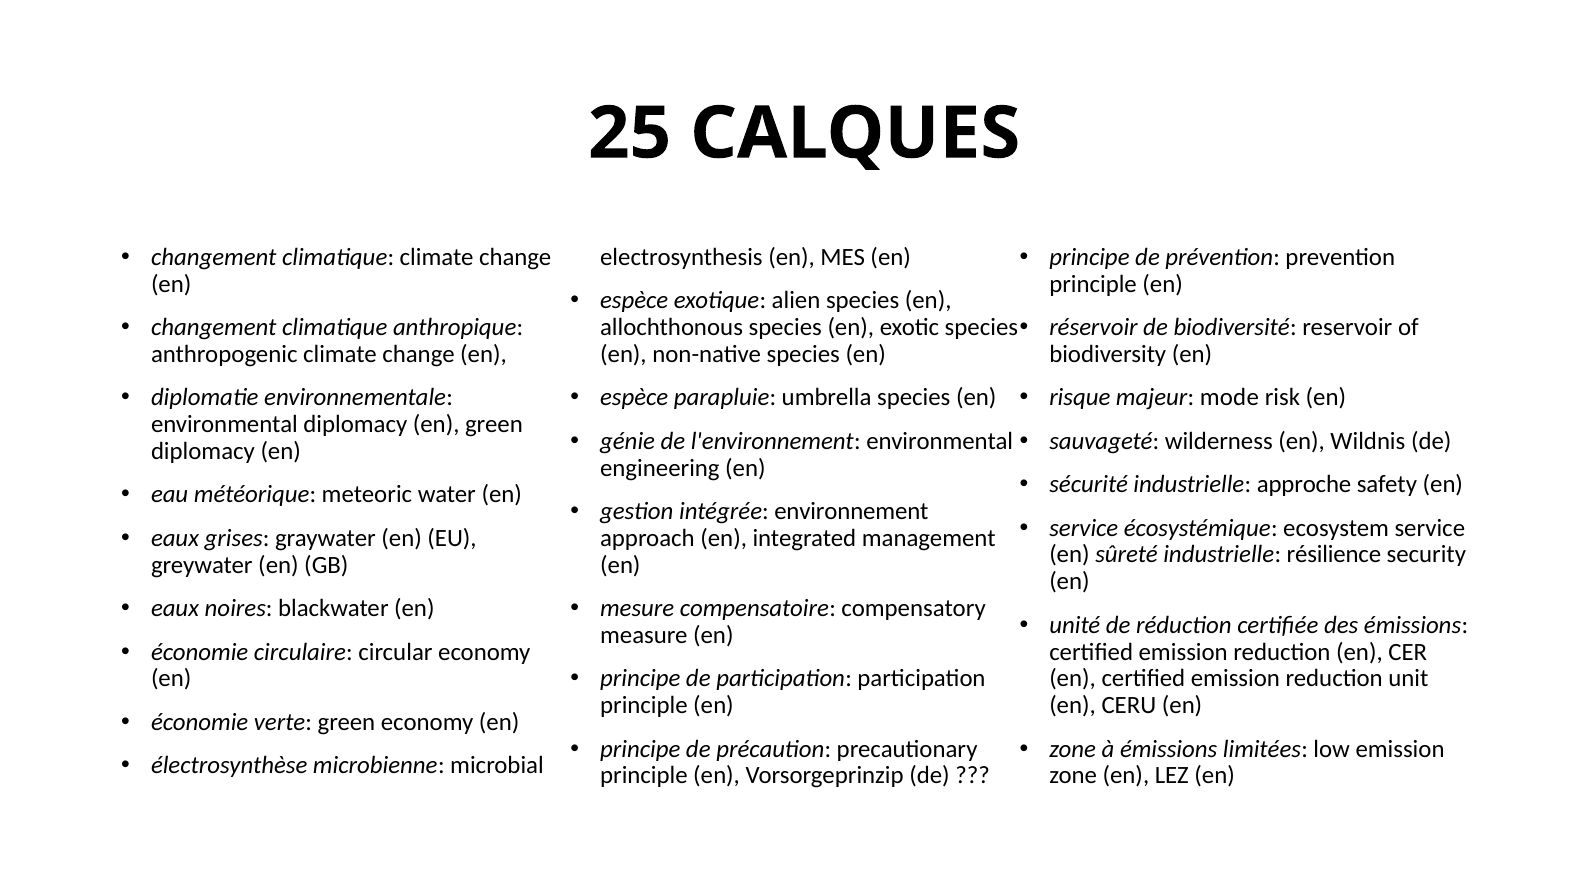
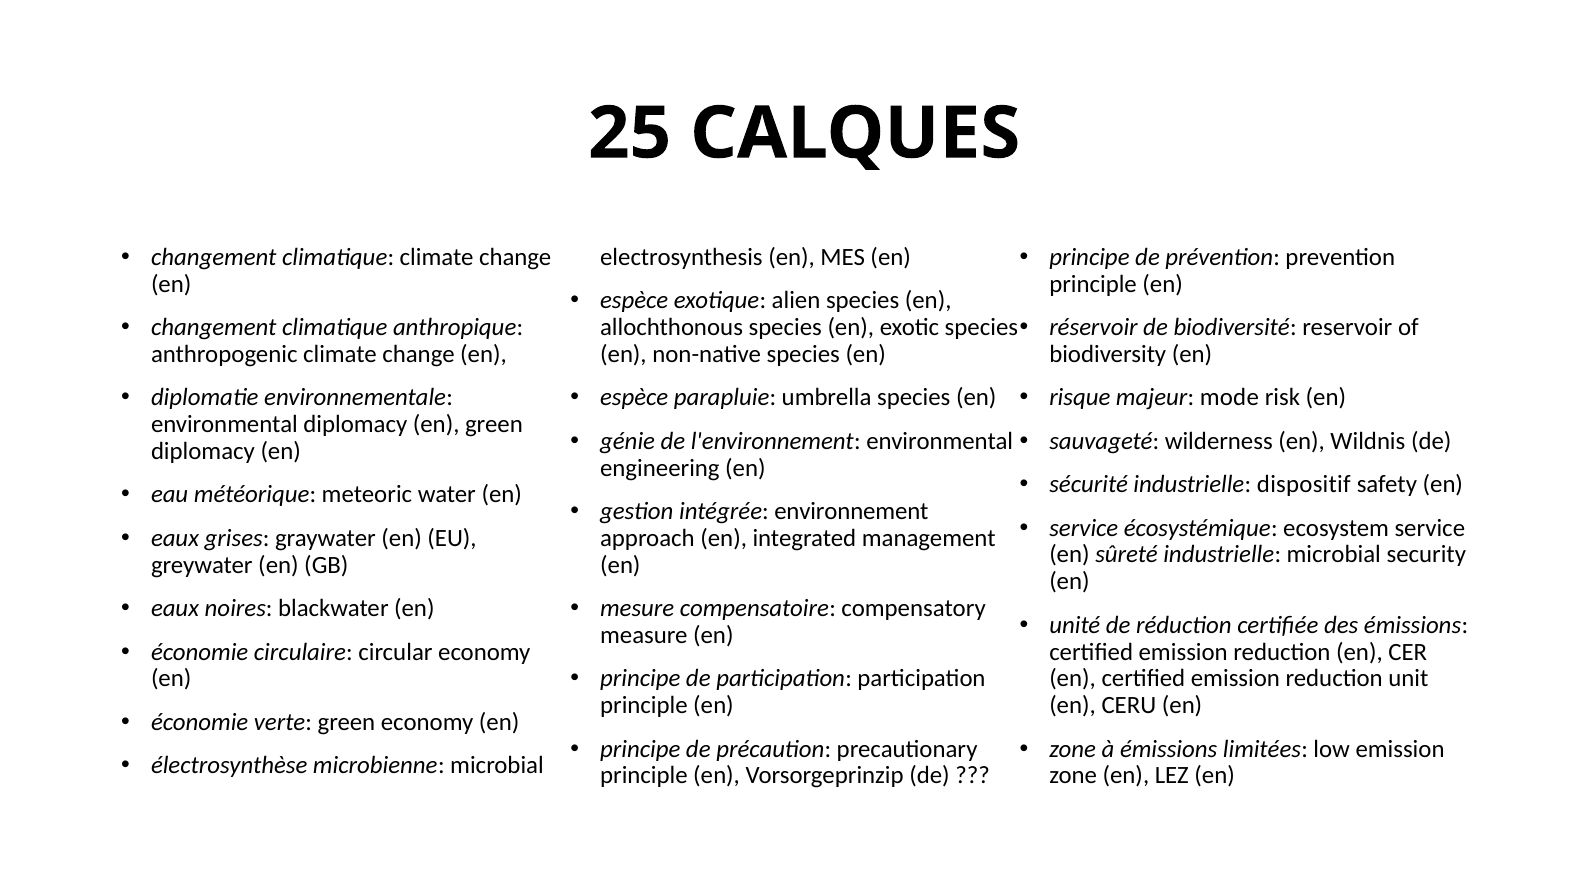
approche: approche -> dispositif
industrielle résilience: résilience -> microbial
